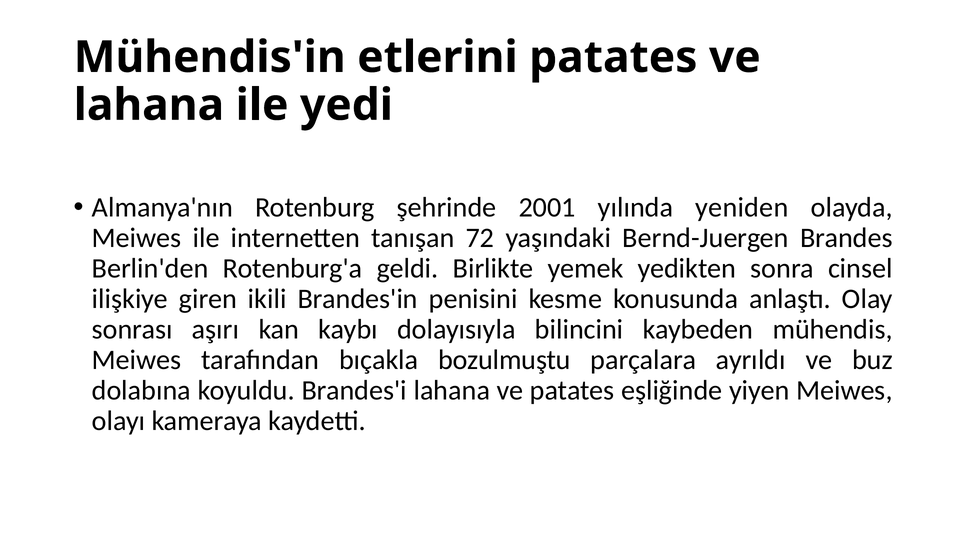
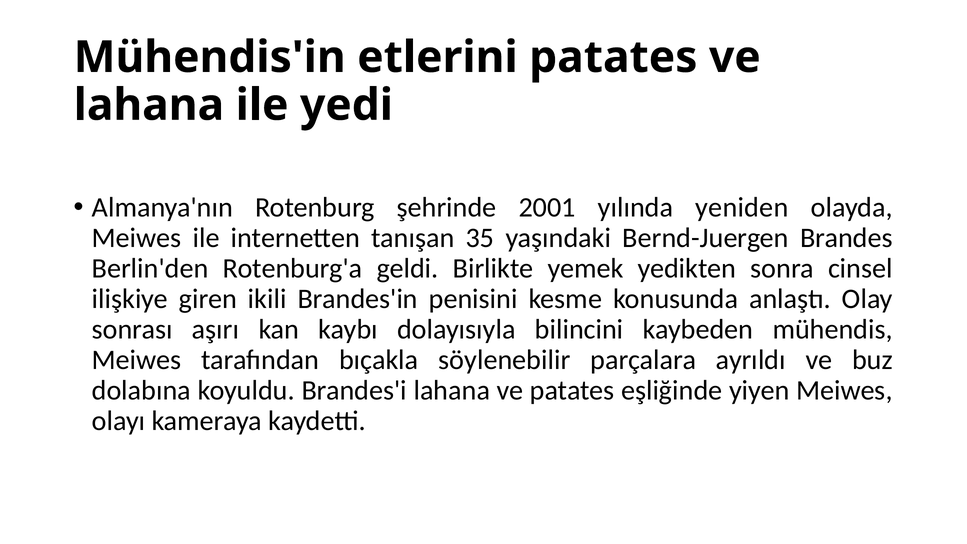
72: 72 -> 35
bozulmuştu: bozulmuştu -> söylenebilir
